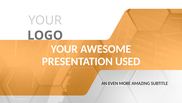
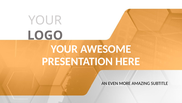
USED: USED -> HERE
